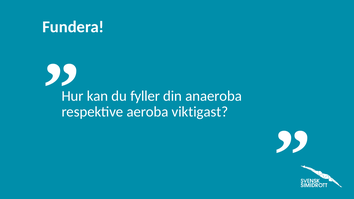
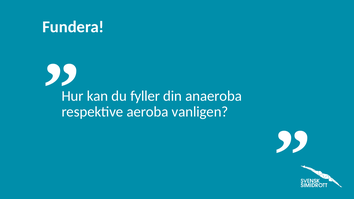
viktigast: viktigast -> vanligen
